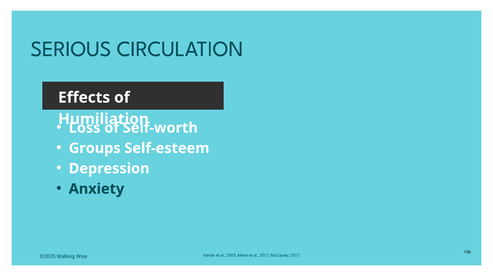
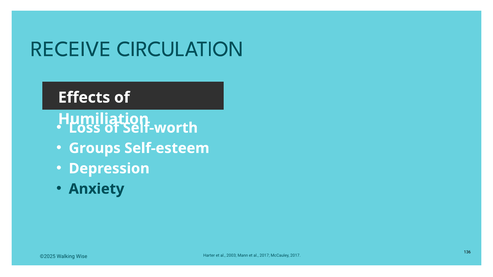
SERIOUS: SERIOUS -> RECEIVE
